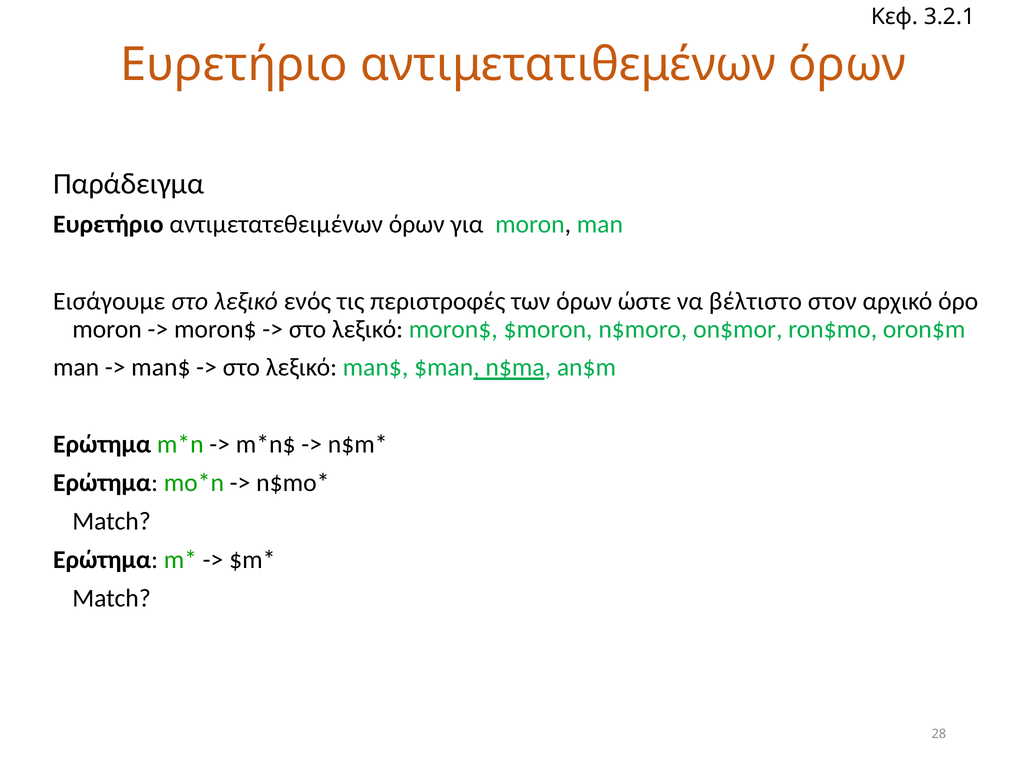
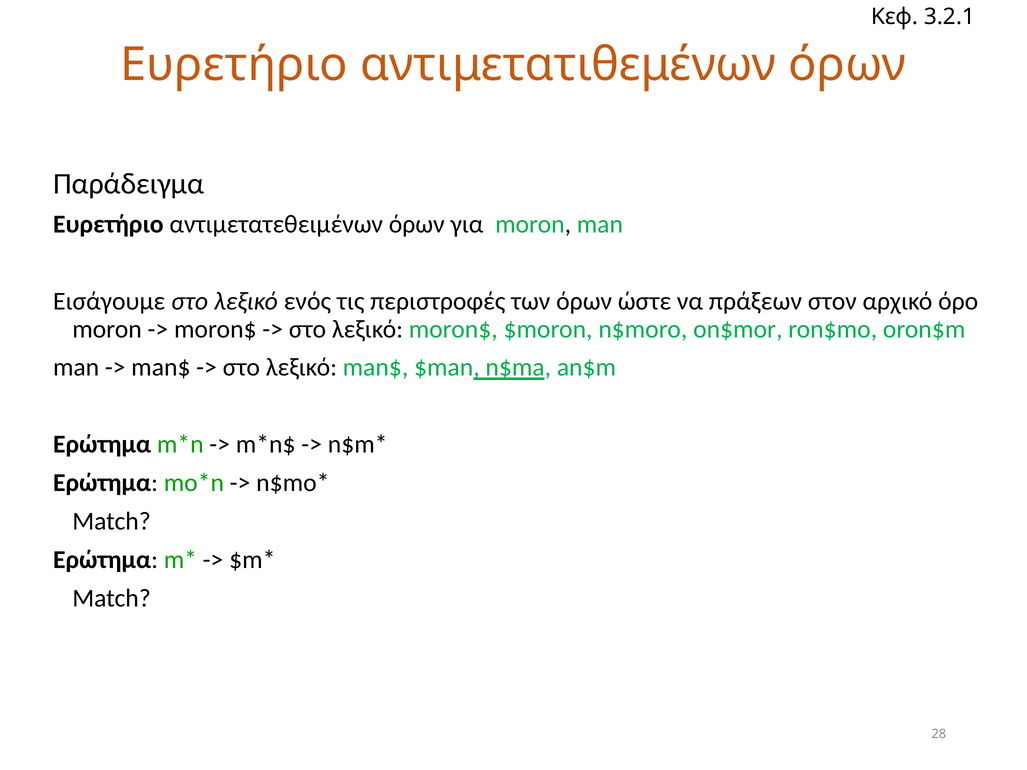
βέλτιστο: βέλτιστο -> πράξεων
